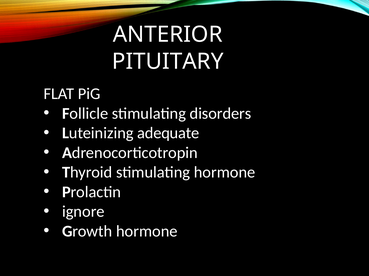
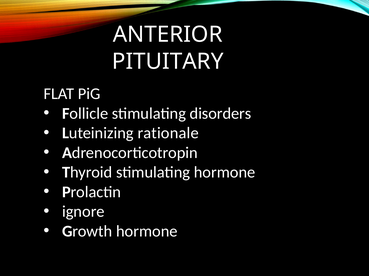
adequate: adequate -> rationale
